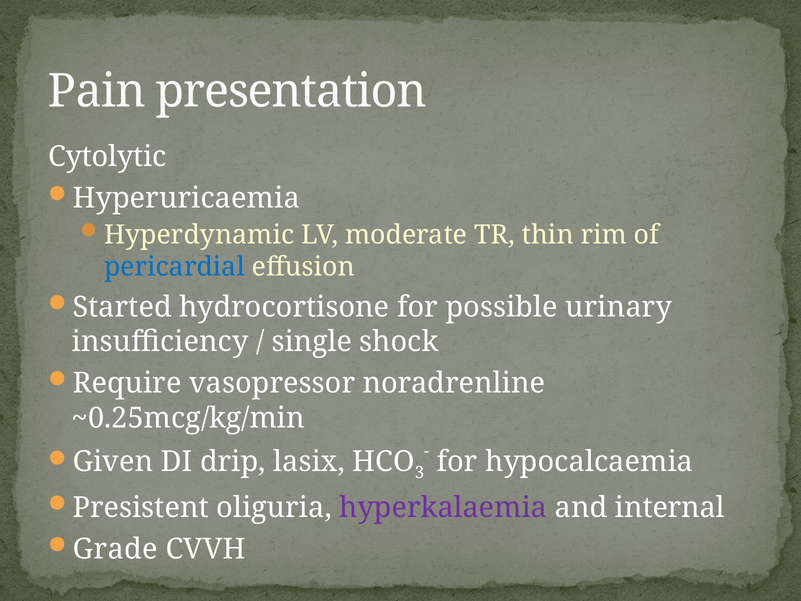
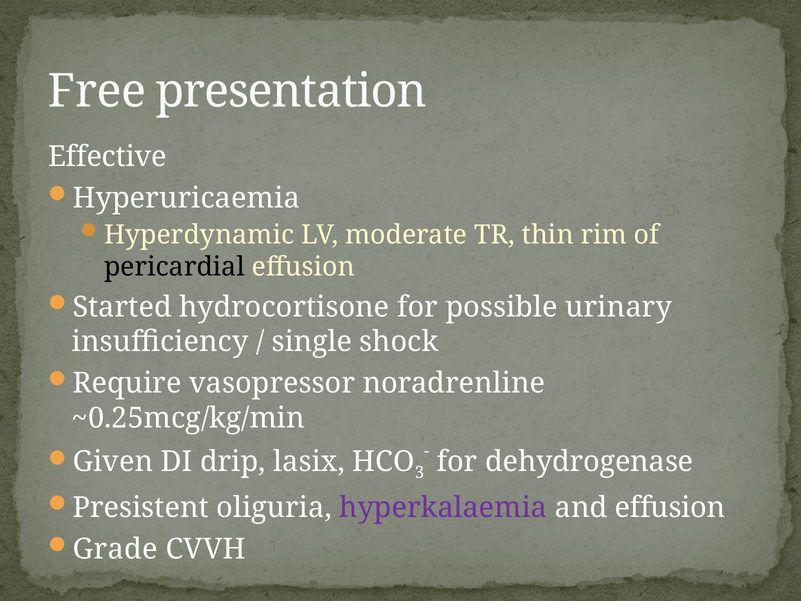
Pain: Pain -> Free
Cytolytic: Cytolytic -> Effective
pericardial colour: blue -> black
hypocalcaemia: hypocalcaemia -> dehydrogenase
and internal: internal -> effusion
